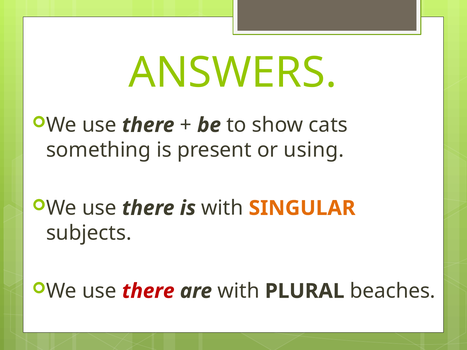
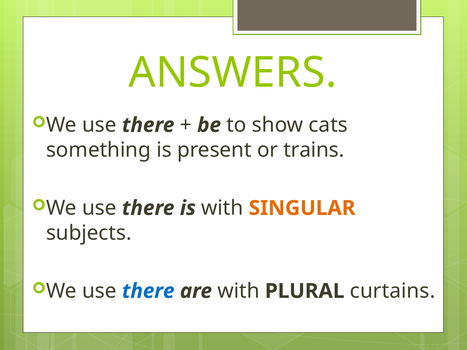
using: using -> trains
there at (148, 291) colour: red -> blue
beaches: beaches -> curtains
